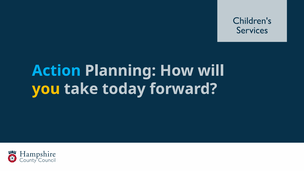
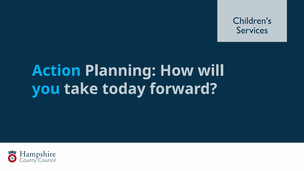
you colour: yellow -> light blue
